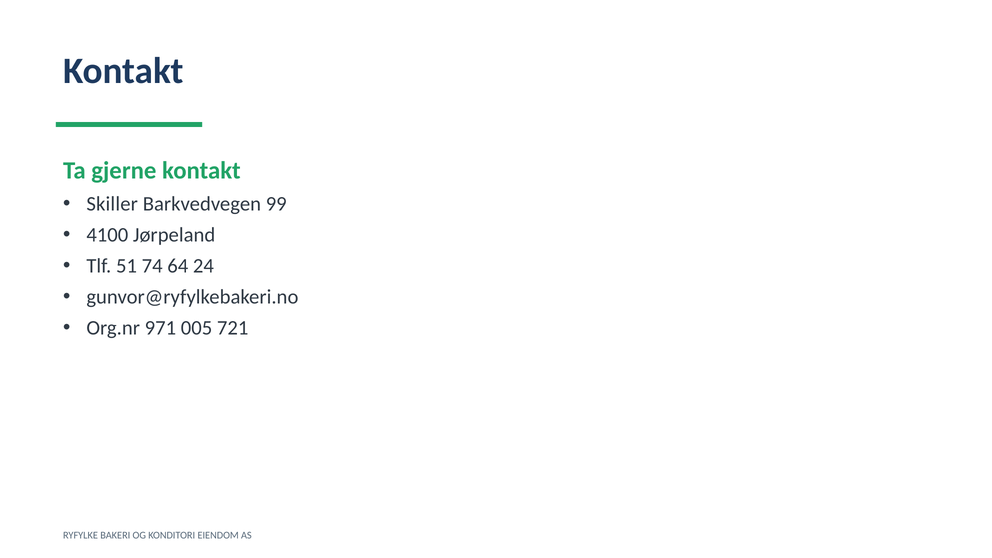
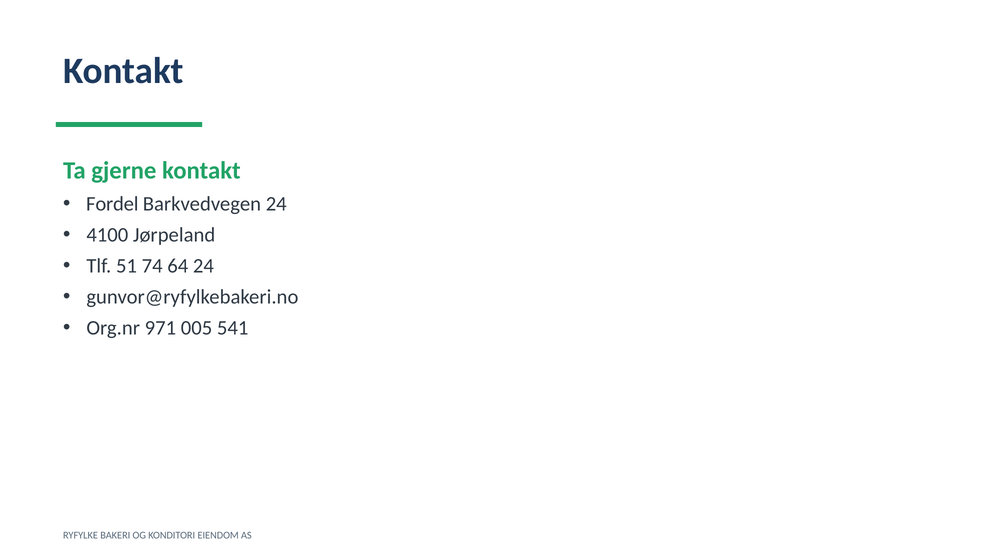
Skiller: Skiller -> Fordel
Barkvedvegen 99: 99 -> 24
721: 721 -> 541
